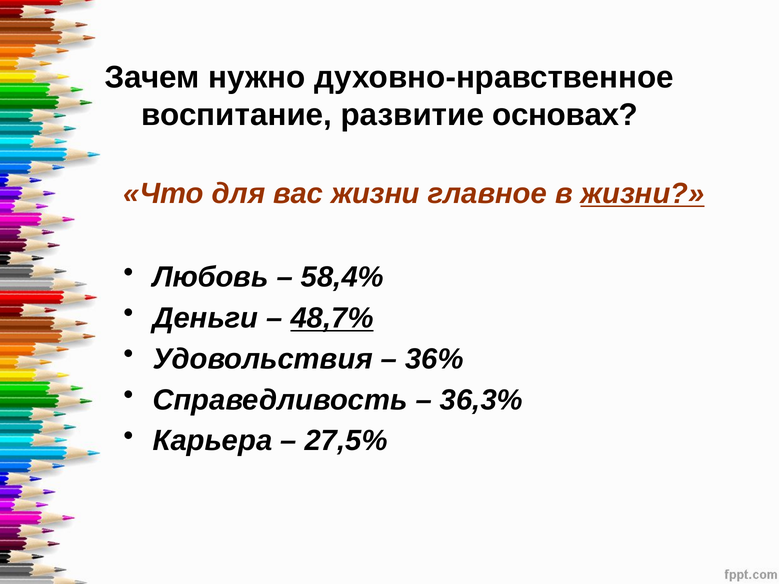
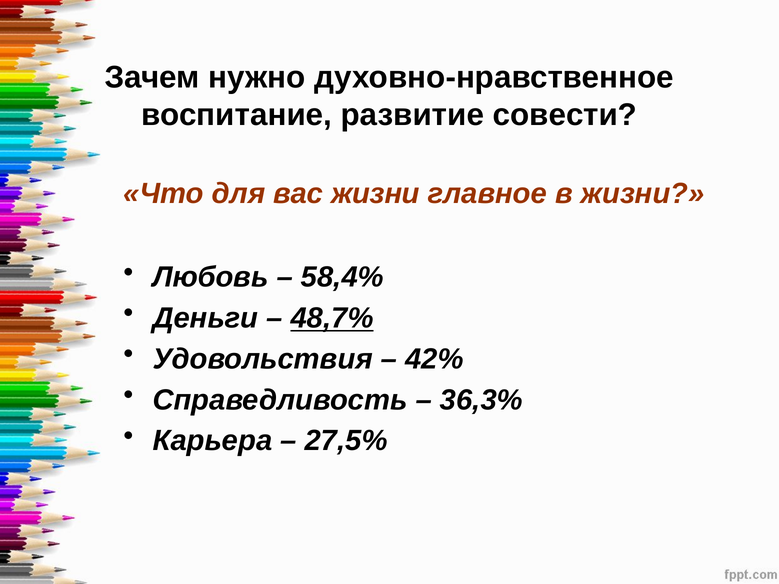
основах: основах -> совести
жизни at (643, 194) underline: present -> none
36%: 36% -> 42%
